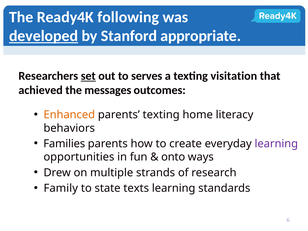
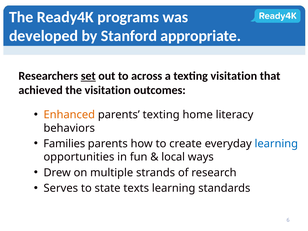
following: following -> programs
developed underline: present -> none
serves: serves -> across
the messages: messages -> visitation
learning at (276, 144) colour: purple -> blue
onto: onto -> local
Family: Family -> Serves
